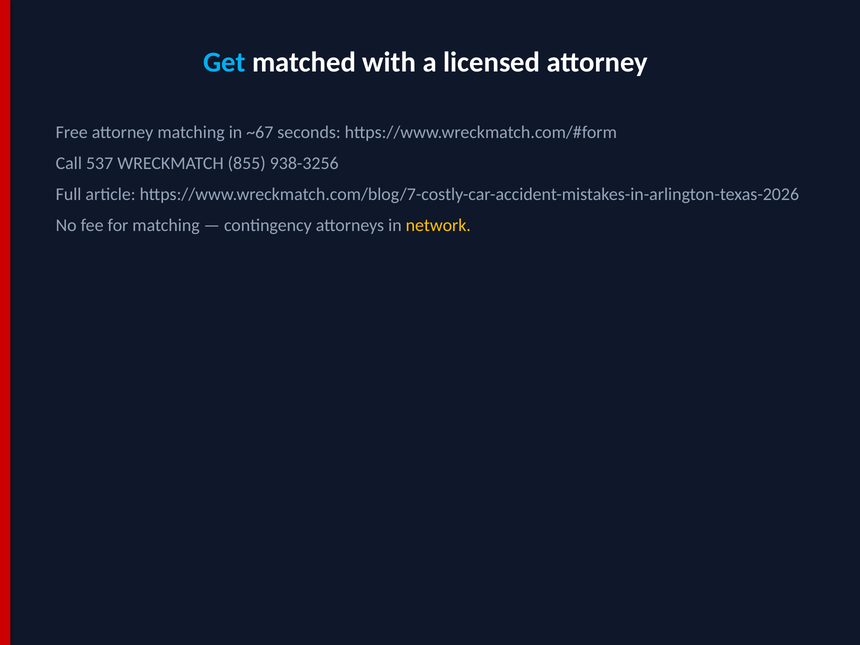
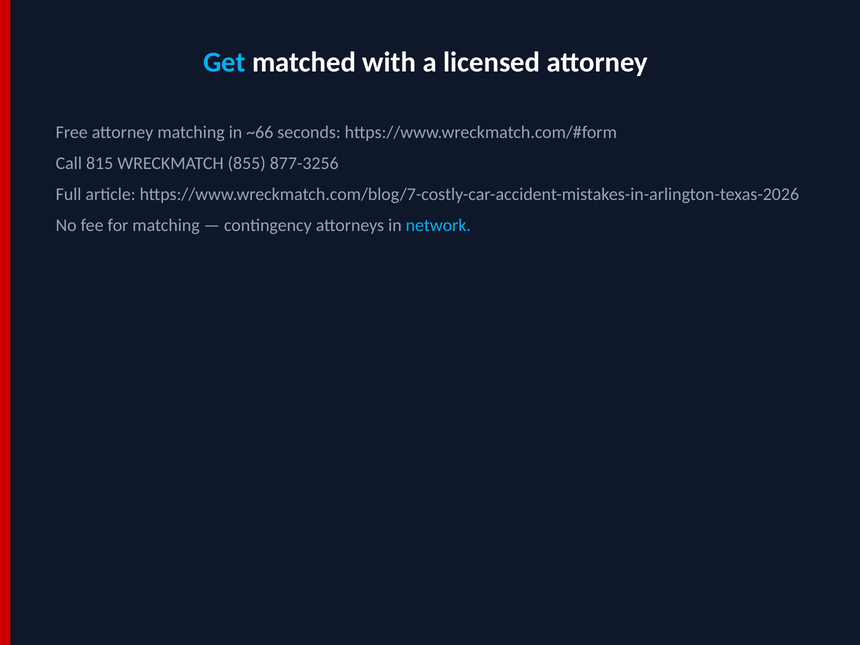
~67: ~67 -> ~66
537: 537 -> 815
938-3256: 938-3256 -> 877-3256
network colour: yellow -> light blue
